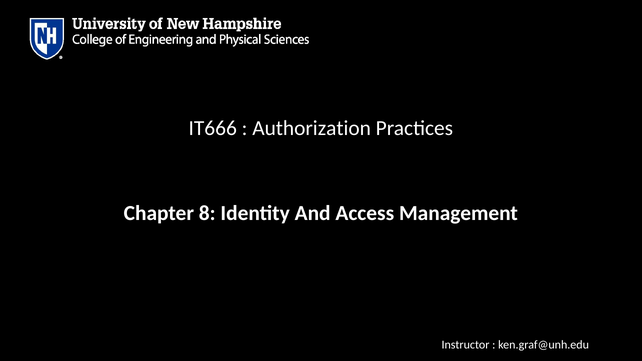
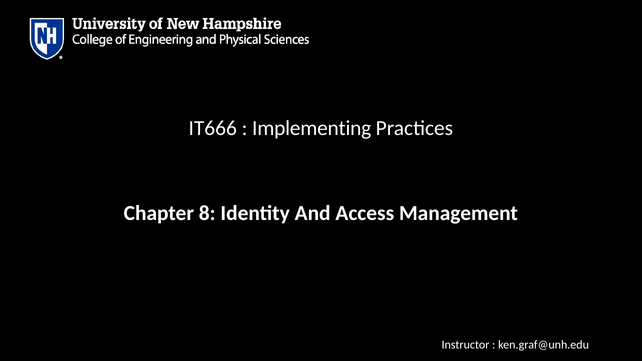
Authorization: Authorization -> Implementing
